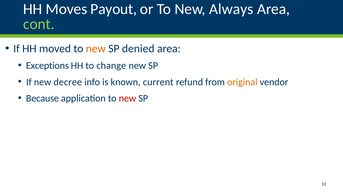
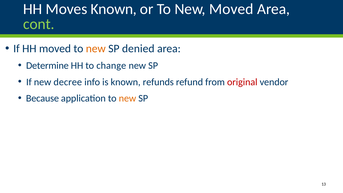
Moves Payout: Payout -> Known
New Always: Always -> Moved
Exceptions: Exceptions -> Determine
current: current -> refunds
original colour: orange -> red
new at (127, 98) colour: red -> orange
